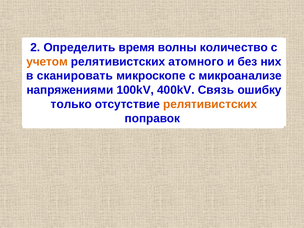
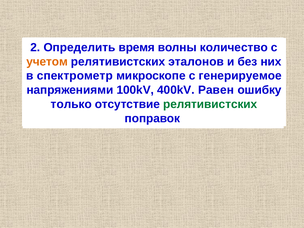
атомного: атомного -> эталонов
сканировать: сканировать -> спектрометр
микроанализе: микроанализе -> генерируемое
Связь: Связь -> Равен
релятивистских at (210, 104) colour: orange -> green
